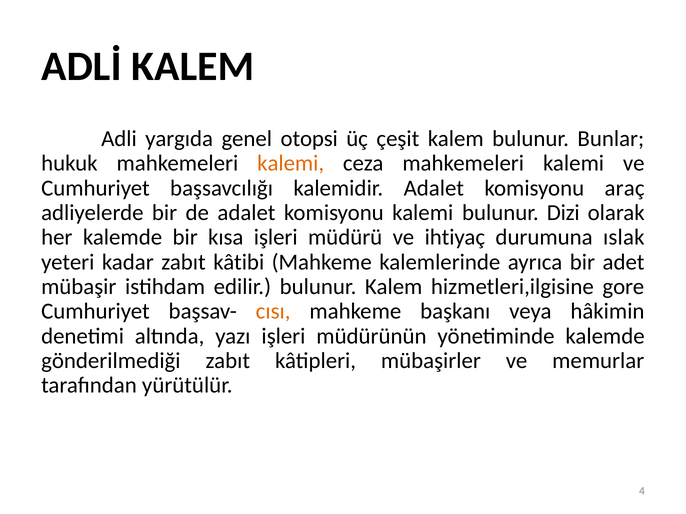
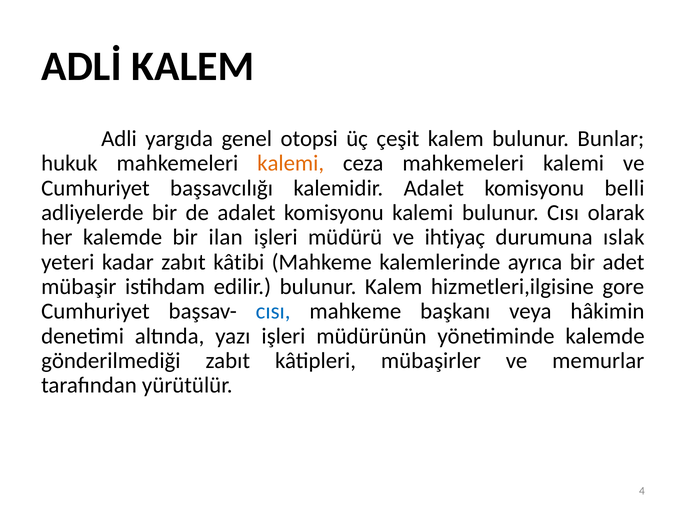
araç: araç -> belli
bulunur Dizi: Dizi -> Cısı
kısa: kısa -> ilan
cısı at (273, 312) colour: orange -> blue
